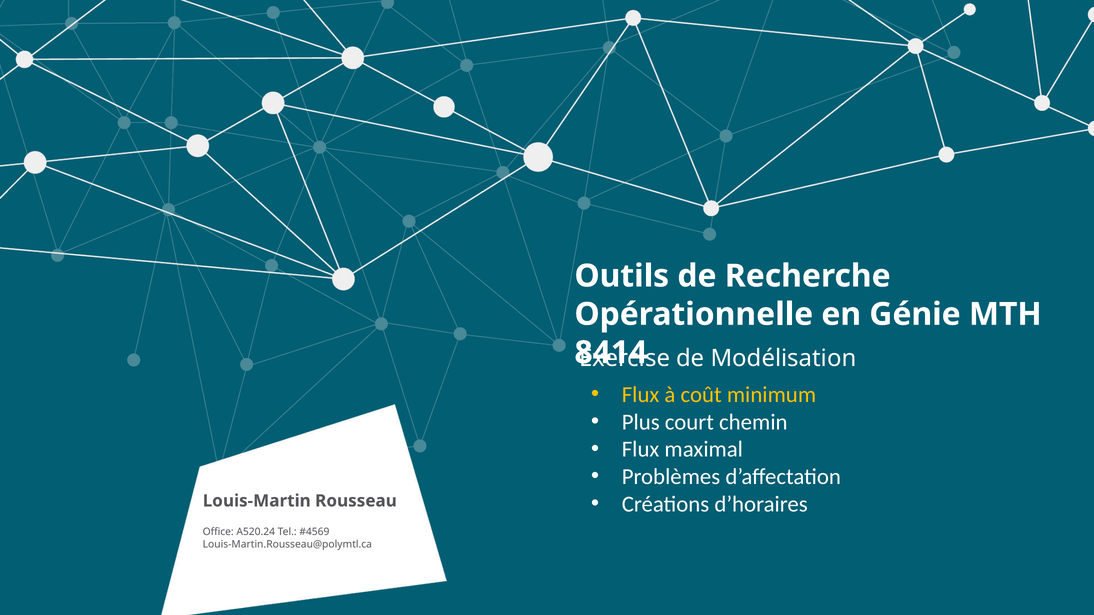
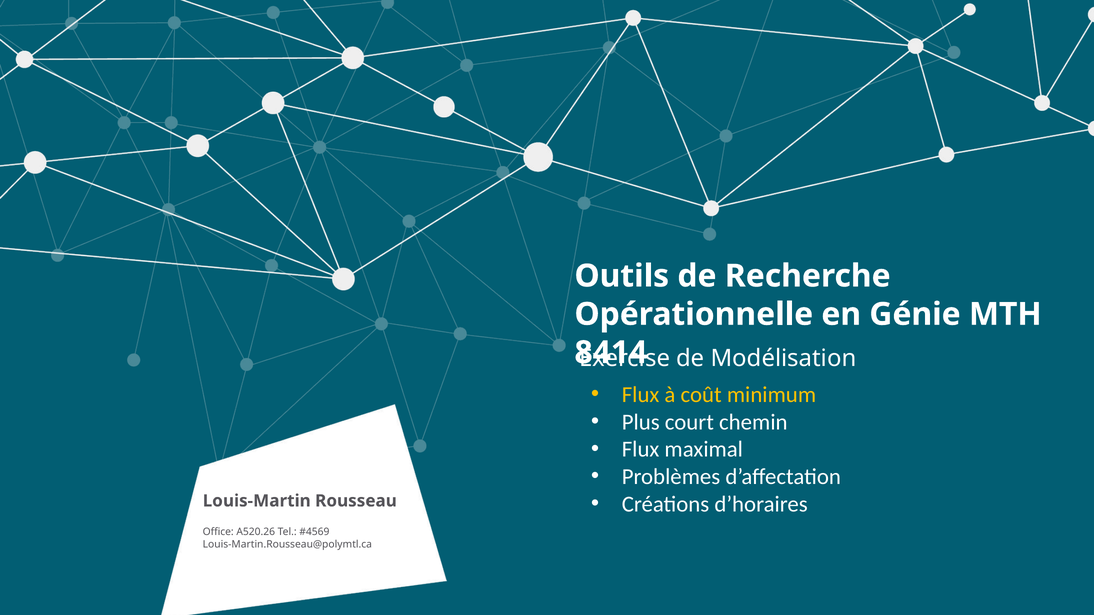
A520.24: A520.24 -> A520.26
